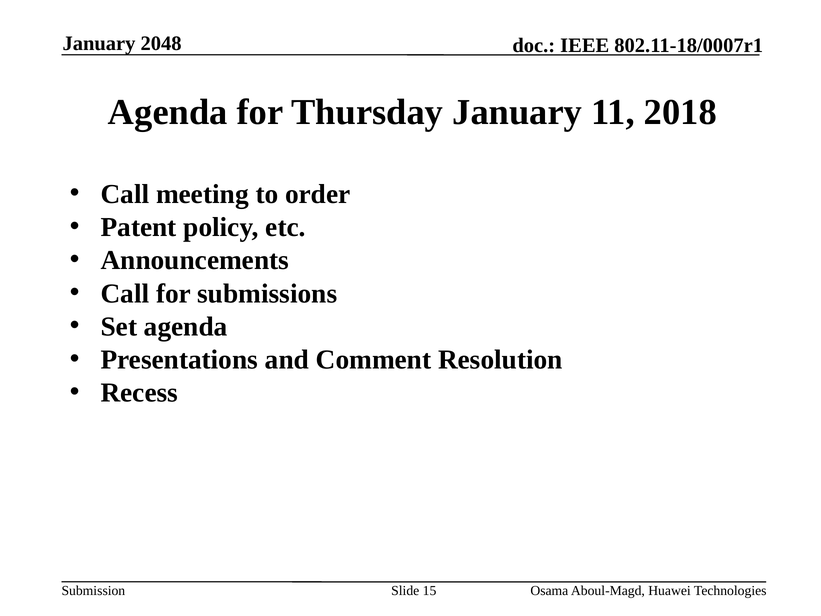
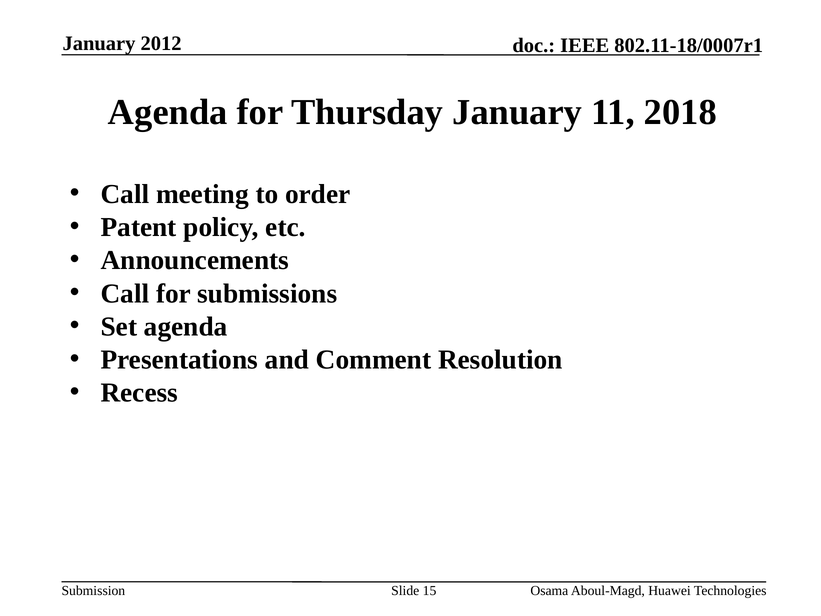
2048: 2048 -> 2012
